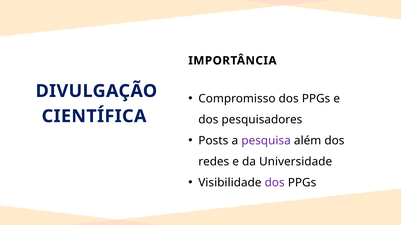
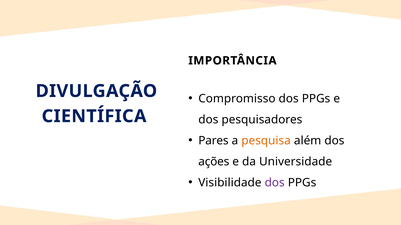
Posts: Posts -> Pares
pesquisa colour: purple -> orange
redes: redes -> ações
